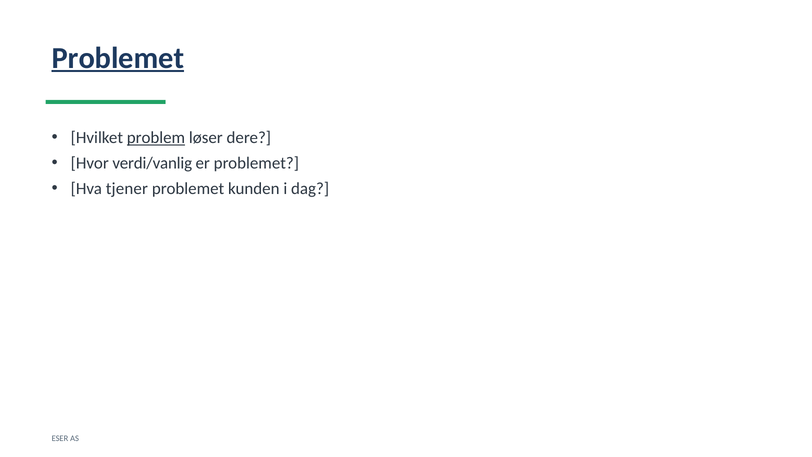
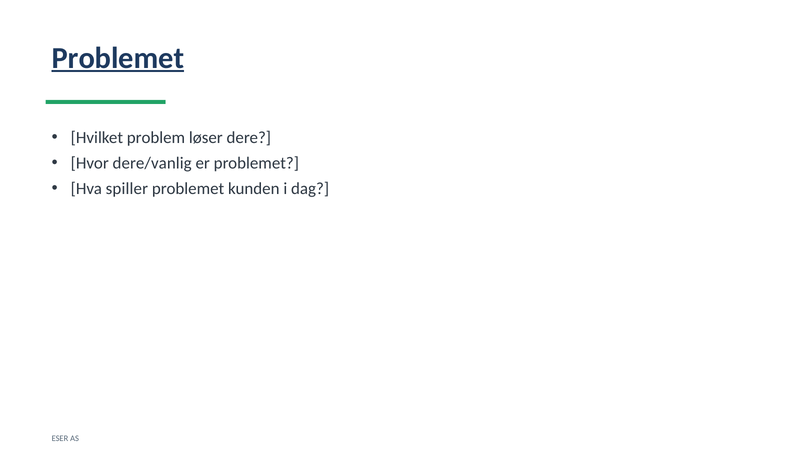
problem underline: present -> none
verdi/vanlig: verdi/vanlig -> dere/vanlig
tjener: tjener -> spiller
